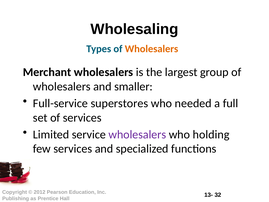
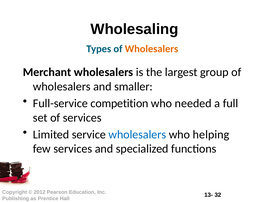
superstores: superstores -> competition
wholesalers at (137, 134) colour: purple -> blue
holding: holding -> helping
